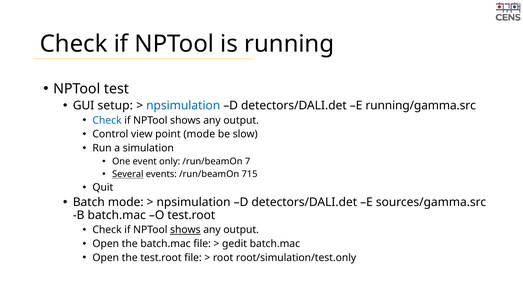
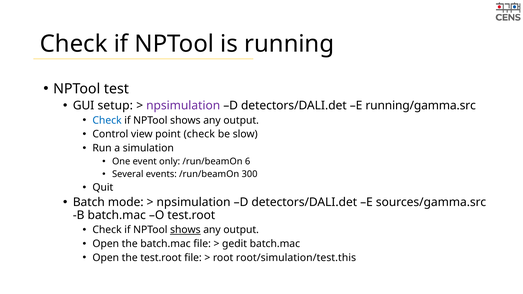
npsimulation at (183, 106) colour: blue -> purple
point mode: mode -> check
7: 7 -> 6
Several underline: present -> none
715: 715 -> 300
root/simulation/test.only: root/simulation/test.only -> root/simulation/test.this
